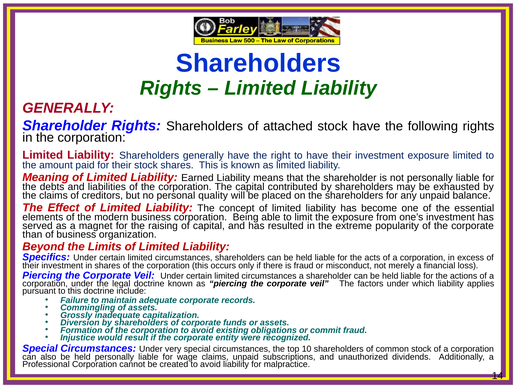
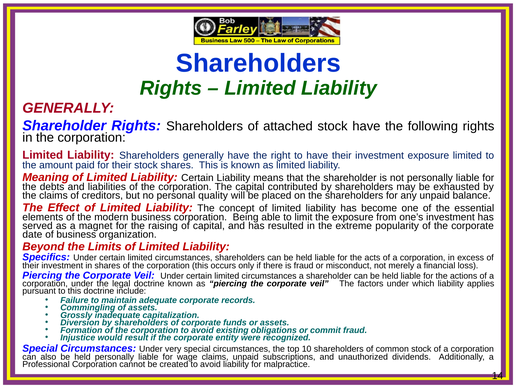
Liability Earned: Earned -> Certain
than: than -> date
